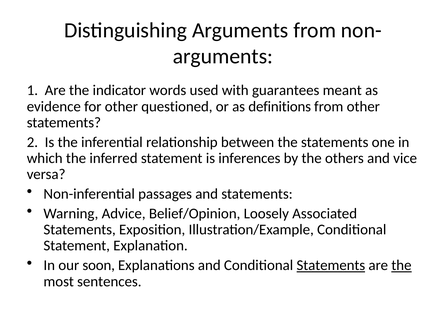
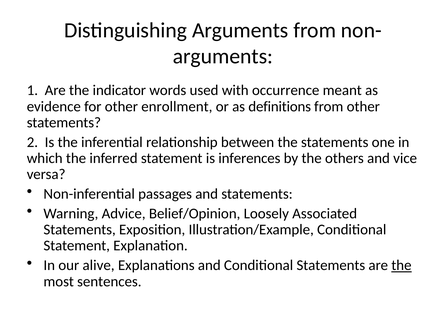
guarantees: guarantees -> occurrence
questioned: questioned -> enrollment
soon: soon -> alive
Statements at (331, 265) underline: present -> none
